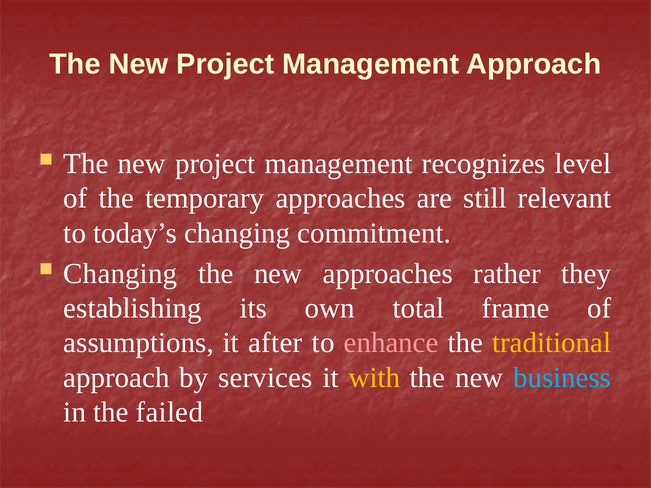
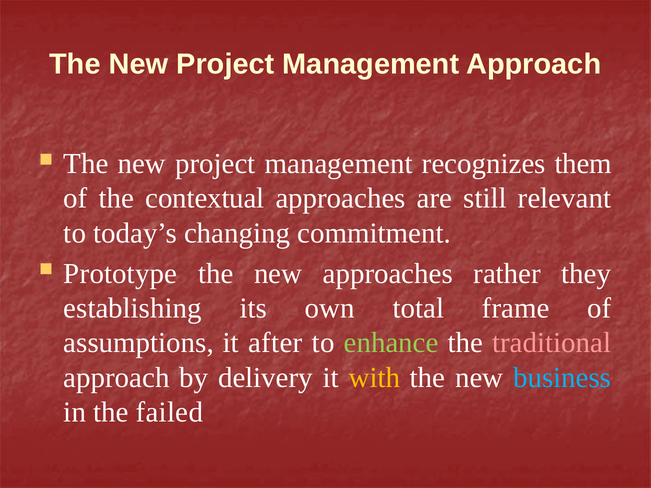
level: level -> them
temporary: temporary -> contextual
Changing at (120, 274): Changing -> Prototype
enhance colour: pink -> light green
traditional colour: yellow -> pink
services: services -> delivery
